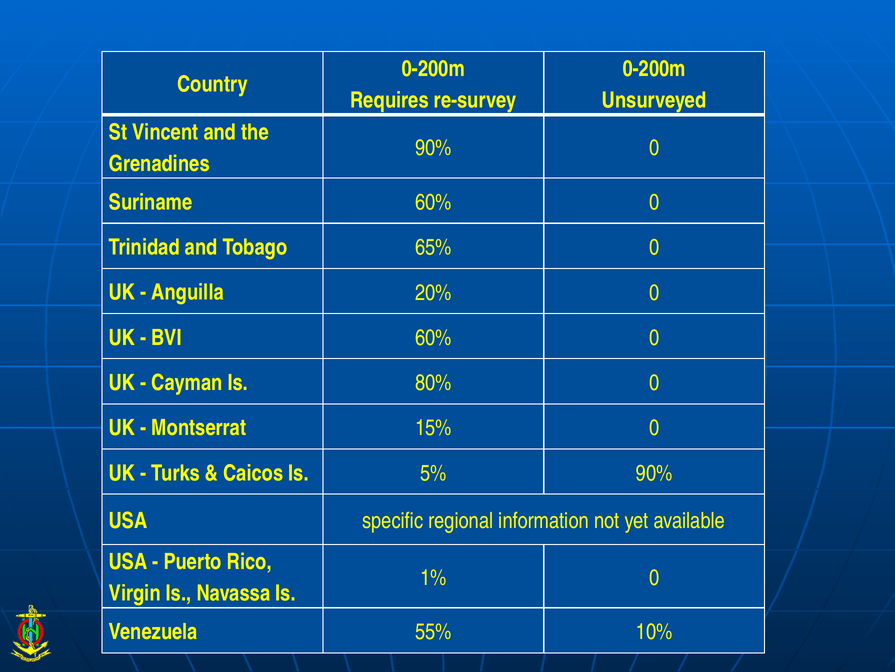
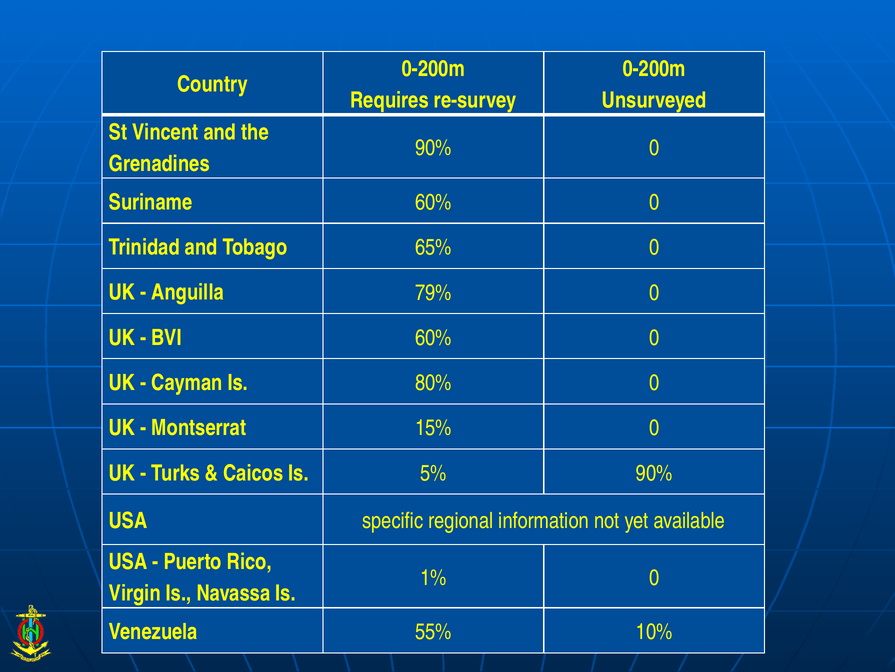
20%: 20% -> 79%
